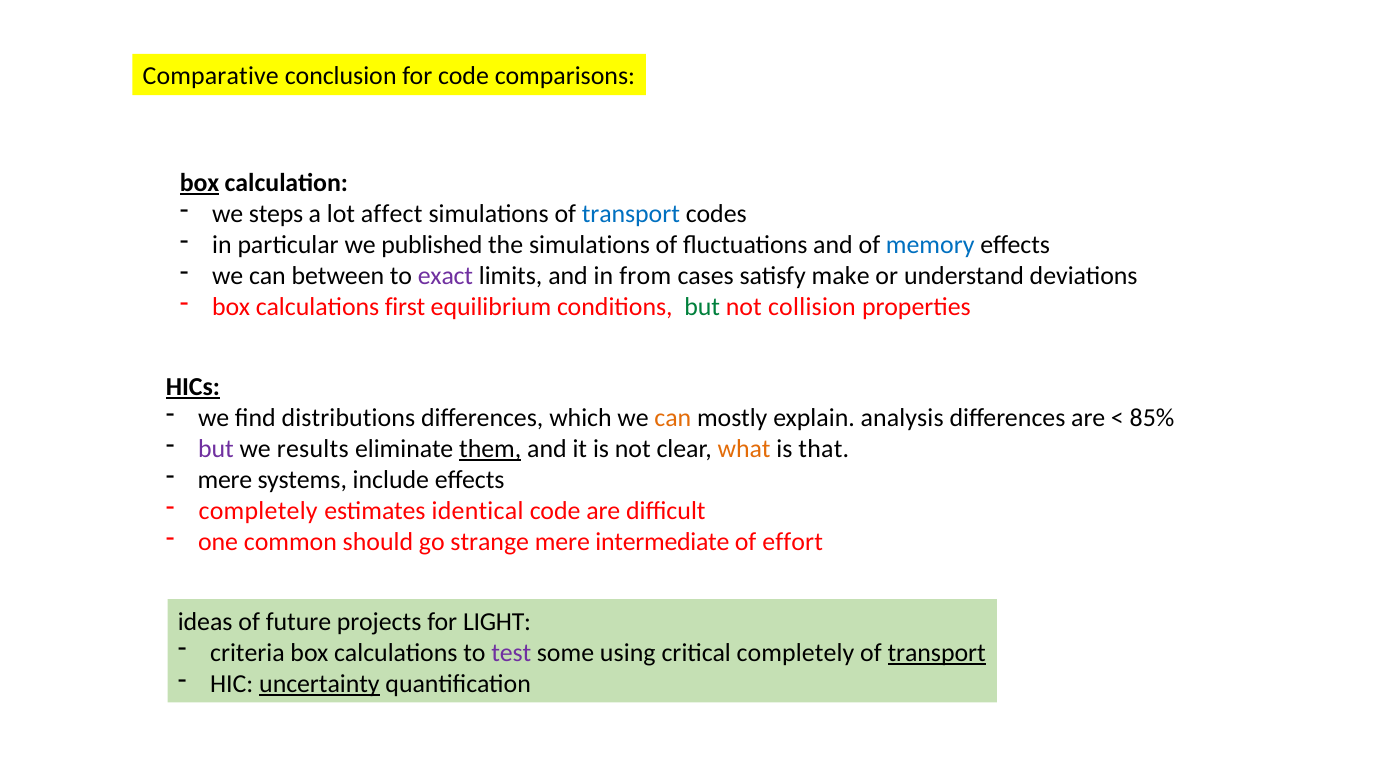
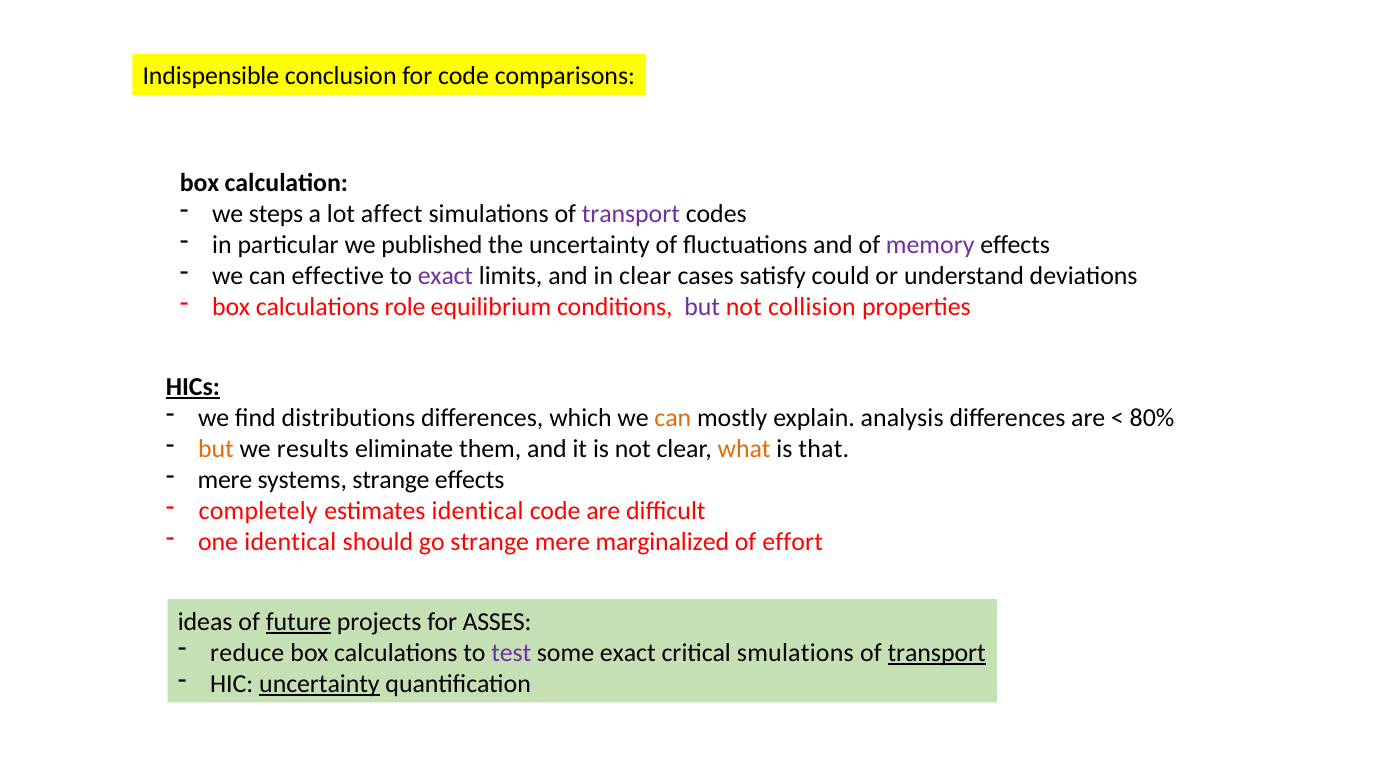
Comparative: Comparative -> Indispensible
box at (200, 183) underline: present -> none
transport at (631, 214) colour: blue -> purple
the simulations: simulations -> uncertainty
memory colour: blue -> purple
between: between -> effective
in from: from -> clear
make: make -> could
first: first -> role
but at (702, 307) colour: green -> purple
85%: 85% -> 80%
but at (216, 449) colour: purple -> orange
them underline: present -> none
systems include: include -> strange
one common: common -> identical
intermediate: intermediate -> marginalized
future underline: none -> present
LIGHT: LIGHT -> ASSES
criteria: criteria -> reduce
some using: using -> exact
critical completely: completely -> smulations
